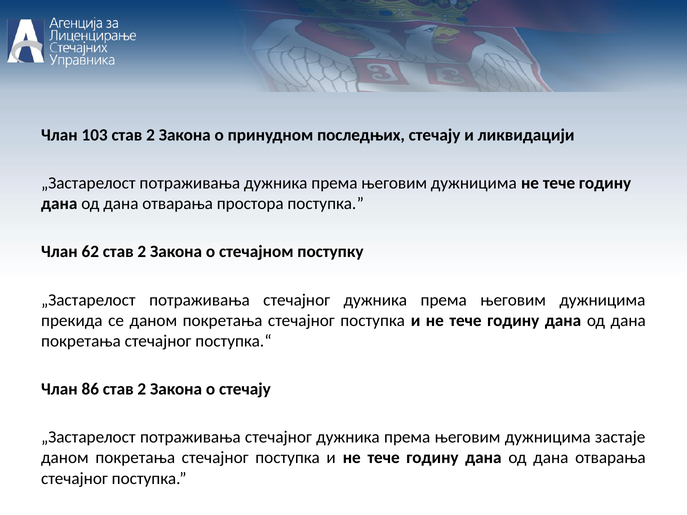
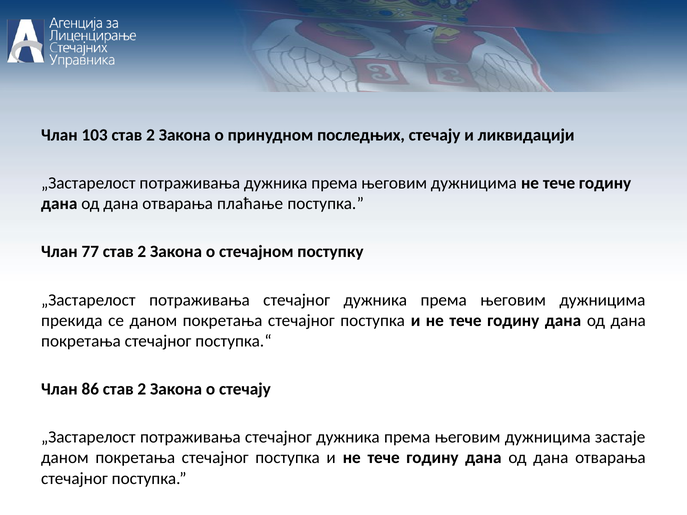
простора: простора -> плаћање
62: 62 -> 77
